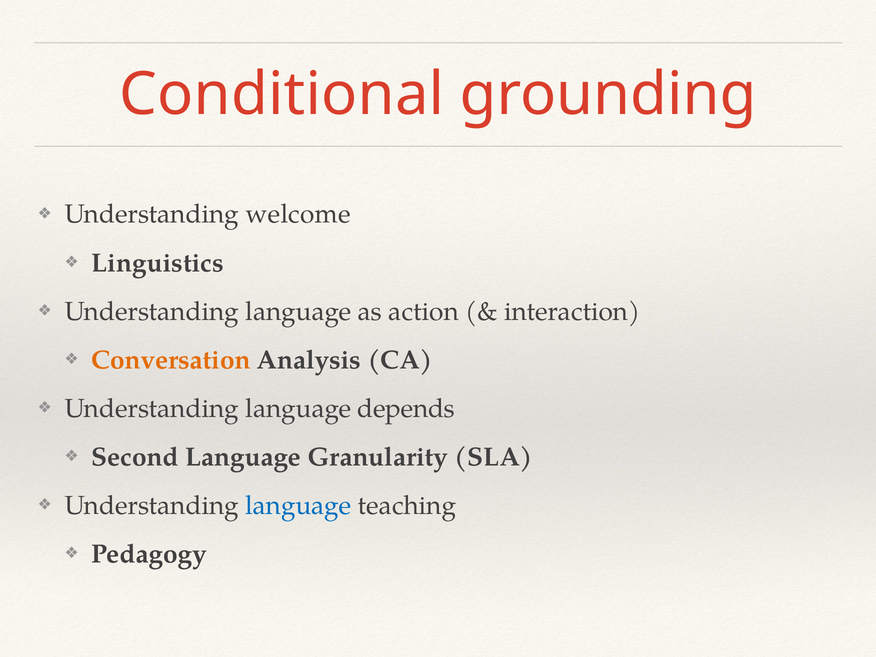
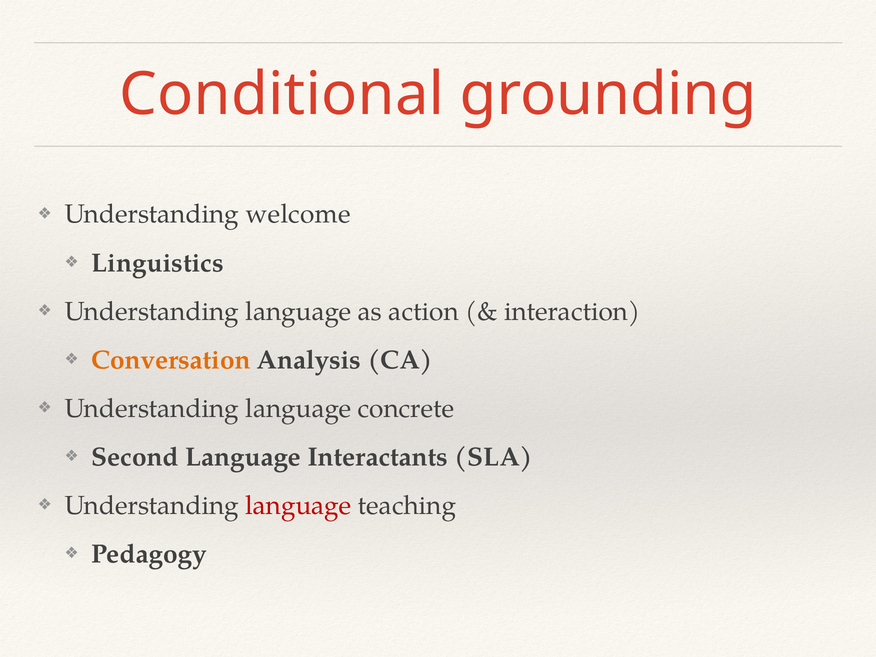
depends: depends -> concrete
Granularity: Granularity -> Interactants
language at (298, 506) colour: blue -> red
